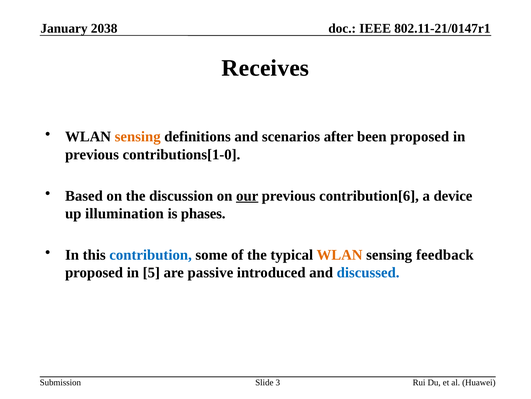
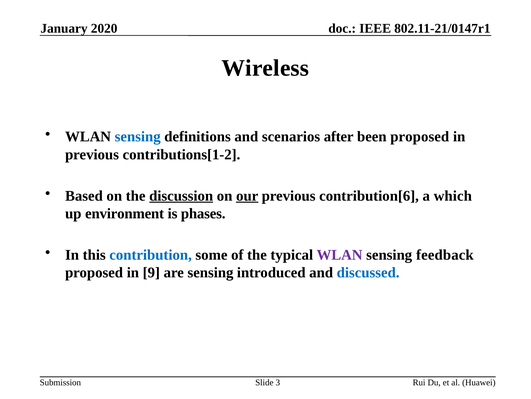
2038: 2038 -> 2020
Receives: Receives -> Wireless
sensing at (138, 136) colour: orange -> blue
contributions[1-0: contributions[1-0 -> contributions[1-2
discussion underline: none -> present
device: device -> which
illumination: illumination -> environment
WLAN at (340, 255) colour: orange -> purple
5: 5 -> 9
are passive: passive -> sensing
